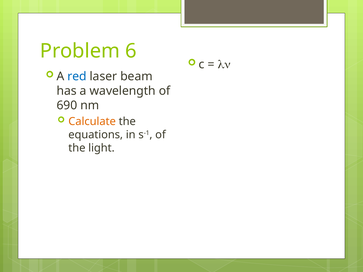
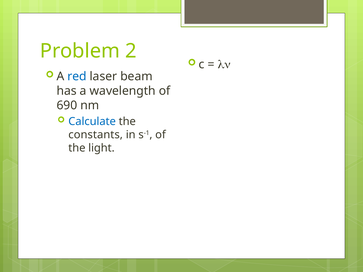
6: 6 -> 2
Calculate colour: orange -> blue
equations: equations -> constants
